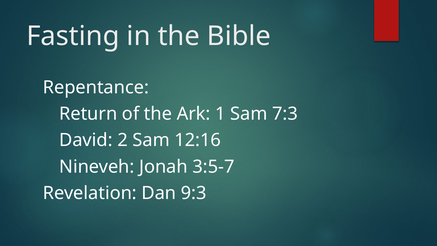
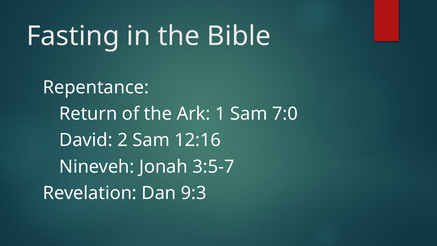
7:3: 7:3 -> 7:0
